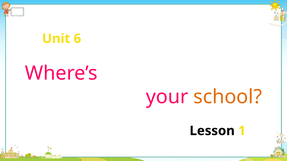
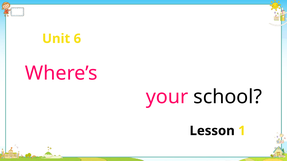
school colour: orange -> black
